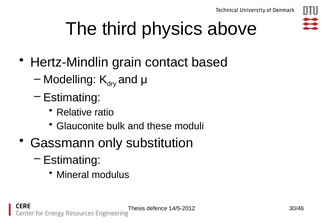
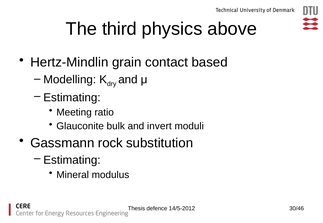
Relative: Relative -> Meeting
these: these -> invert
only: only -> rock
